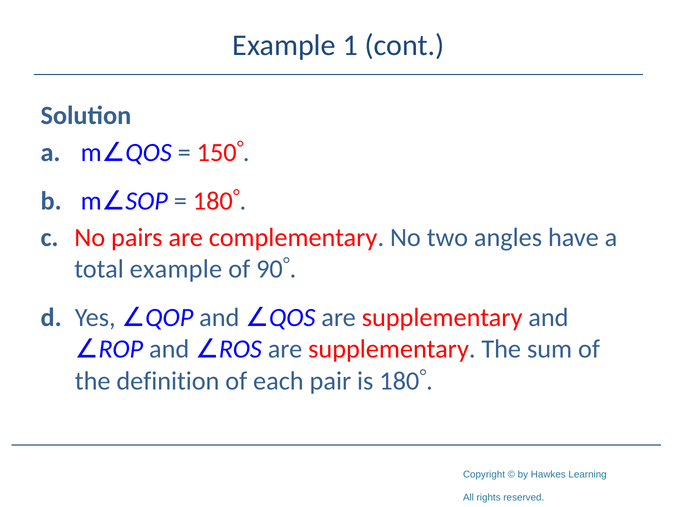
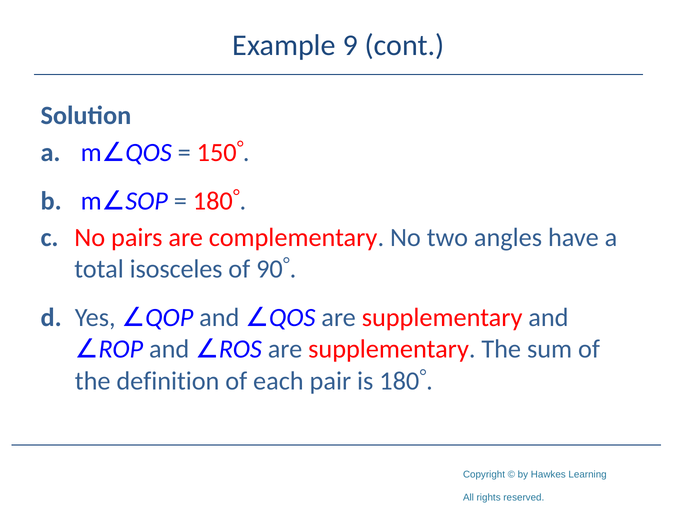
1: 1 -> 9
total example: example -> isosceles
